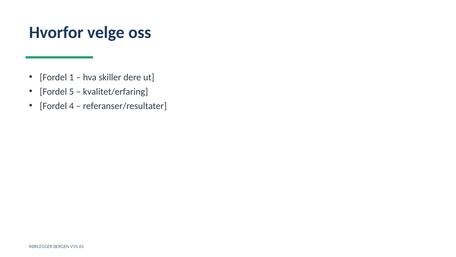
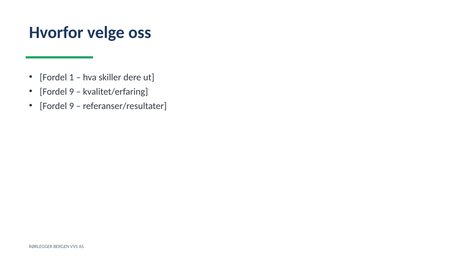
5 at (72, 91): 5 -> 9
4 at (72, 106): 4 -> 9
